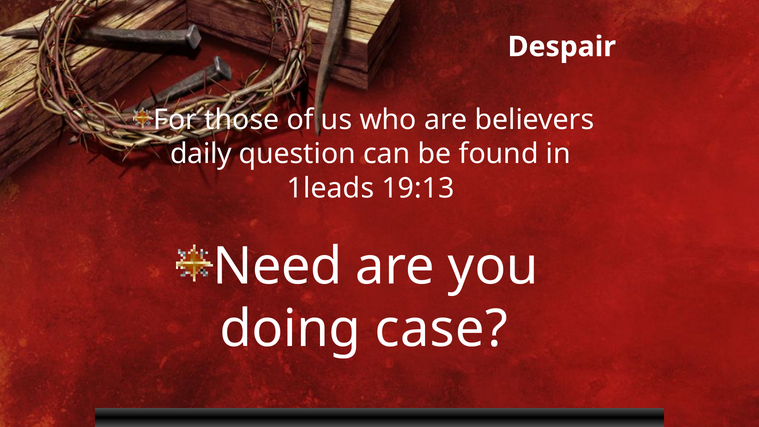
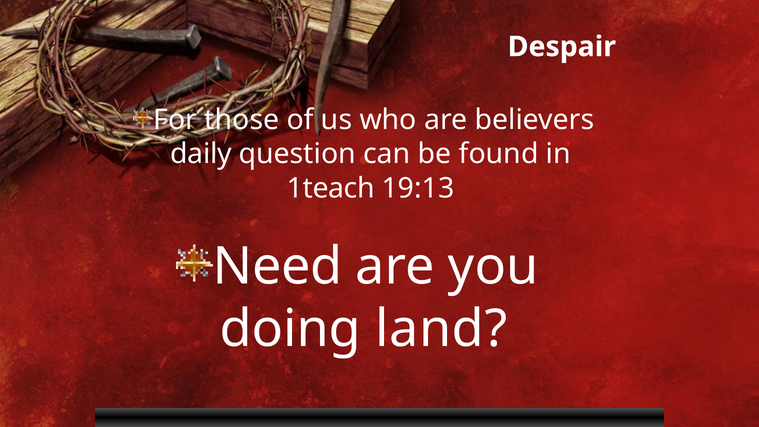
1leads: 1leads -> 1teach
case: case -> land
